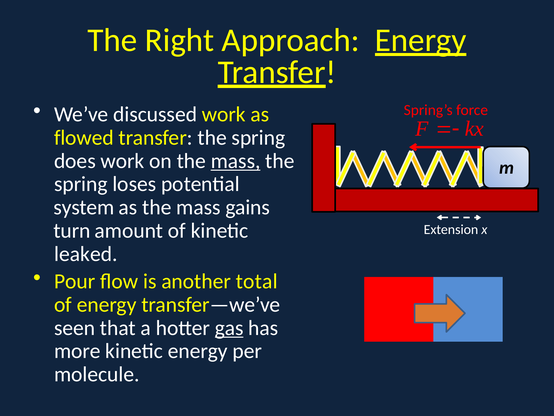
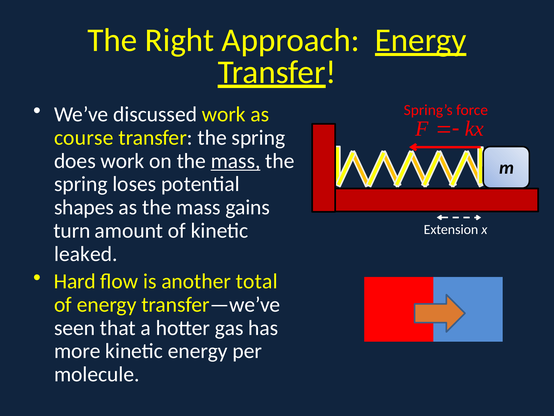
flowed: flowed -> course
system: system -> shapes
Pour: Pour -> Hard
gas underline: present -> none
